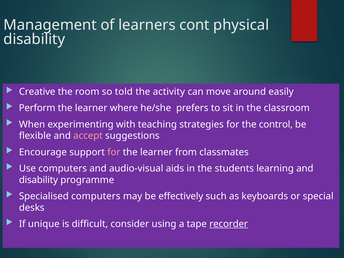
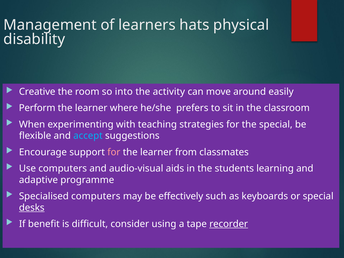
cont: cont -> hats
told: told -> into
the control: control -> special
accept colour: pink -> light blue
disability at (38, 180): disability -> adaptive
desks underline: none -> present
unique: unique -> benefit
